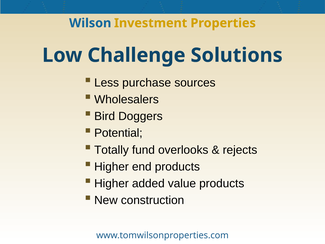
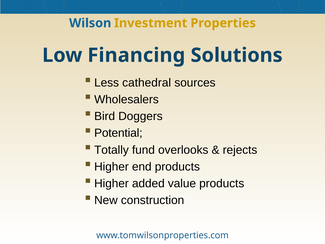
Challenge: Challenge -> Financing
purchase: purchase -> cathedral
